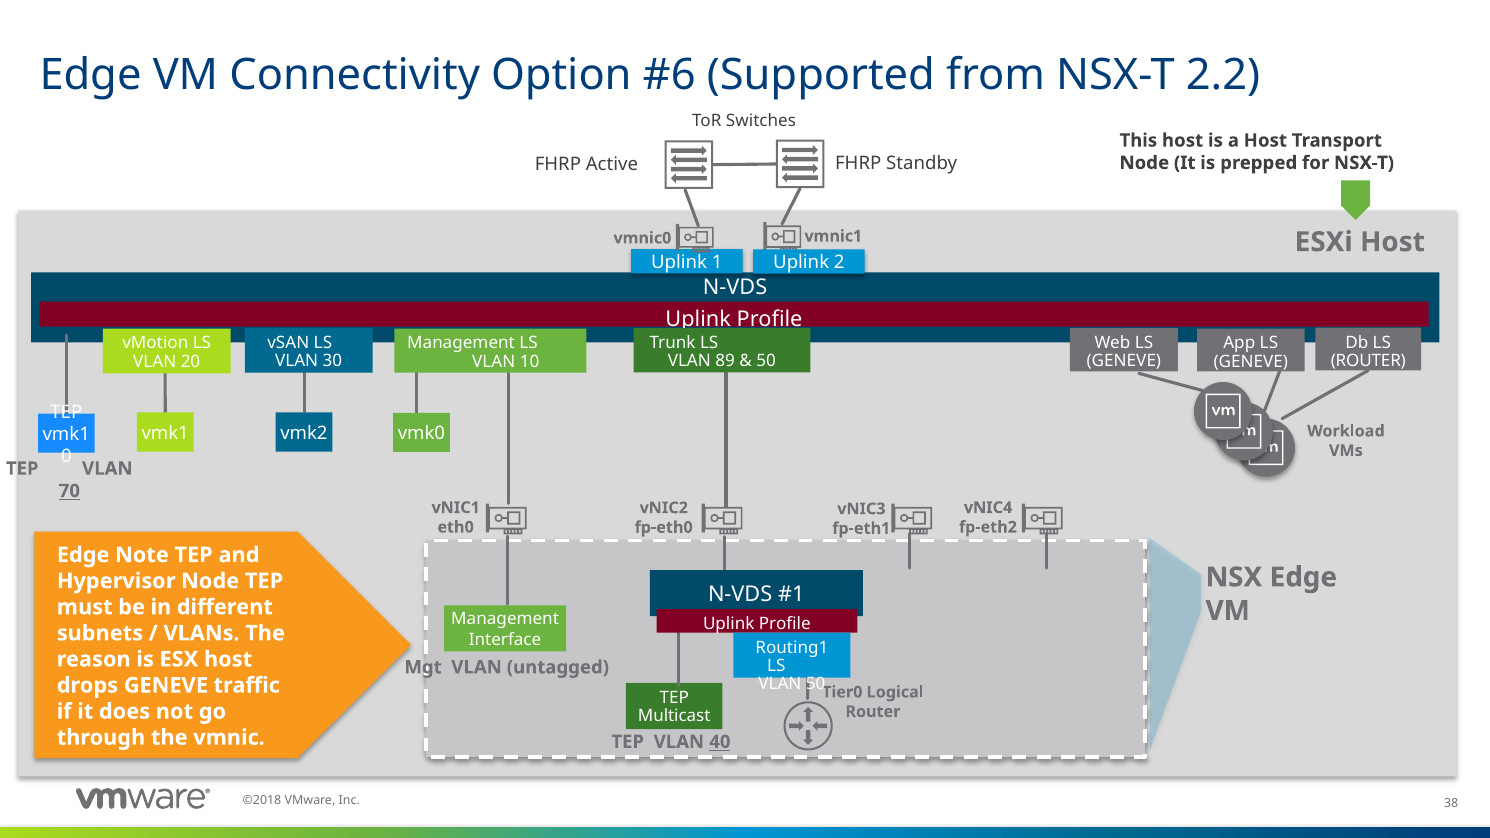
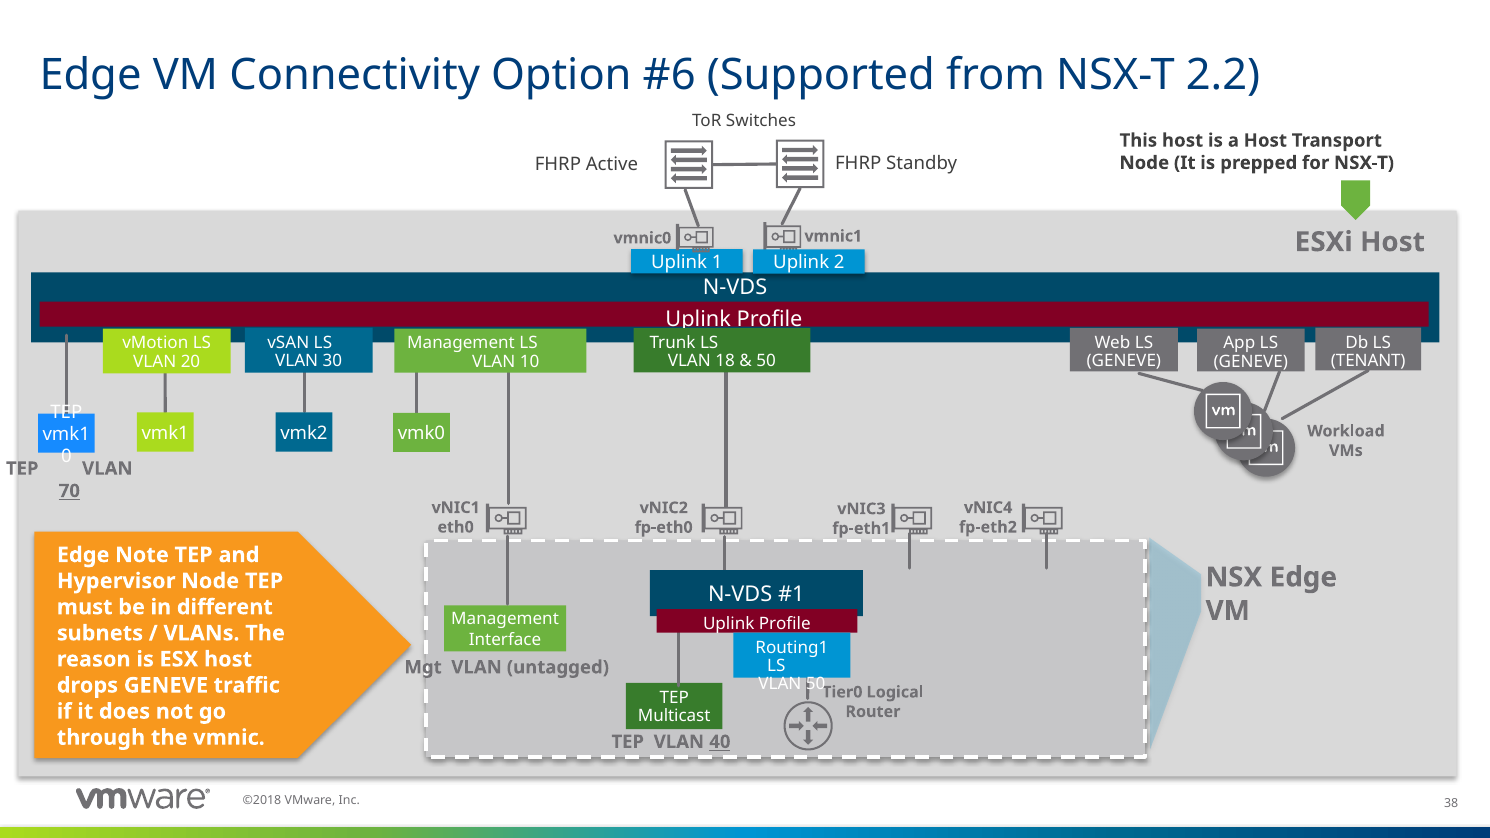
ROUTER at (1368, 361): ROUTER -> TENANT
89: 89 -> 18
